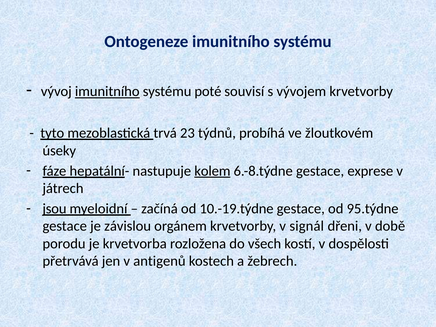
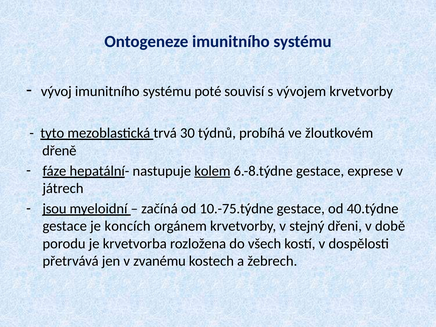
imunitního at (107, 92) underline: present -> none
23: 23 -> 30
úseky: úseky -> dřeně
10.-19.týdne: 10.-19.týdne -> 10.-75.týdne
95.týdne: 95.týdne -> 40.týdne
závislou: závislou -> koncích
signál: signál -> stejný
antigenů: antigenů -> zvanému
